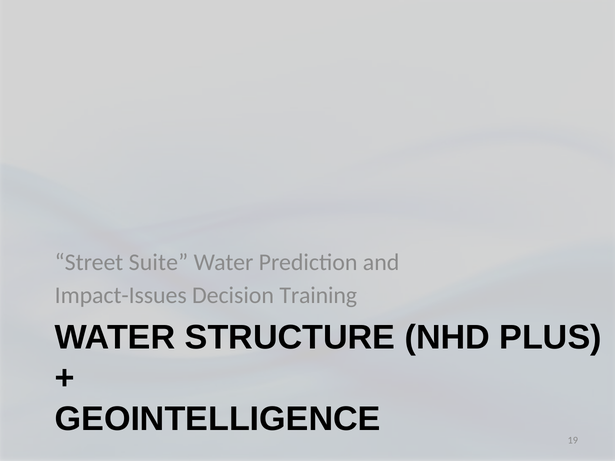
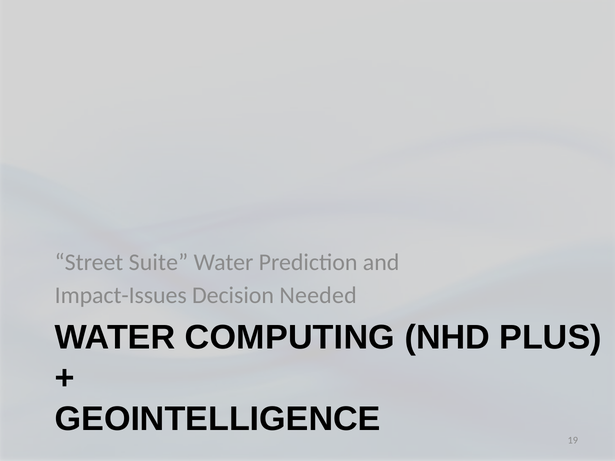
Training: Training -> Needed
STRUCTURE: STRUCTURE -> COMPUTING
